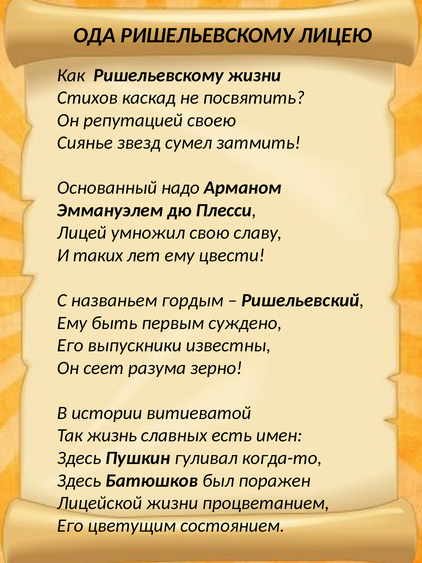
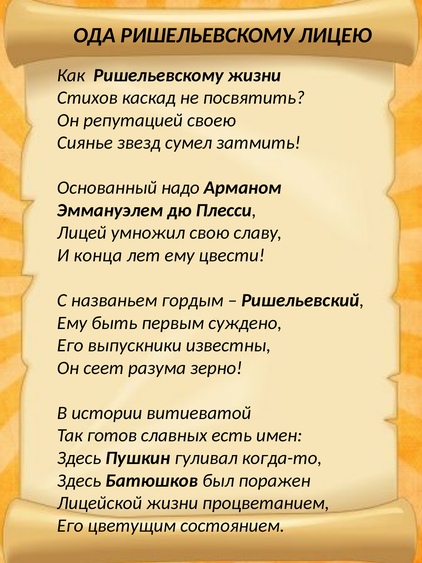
таких: таких -> конца
жизнь: жизнь -> готов
